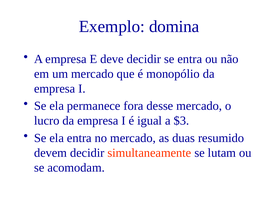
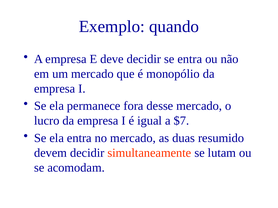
domina: domina -> quando
$3: $3 -> $7
